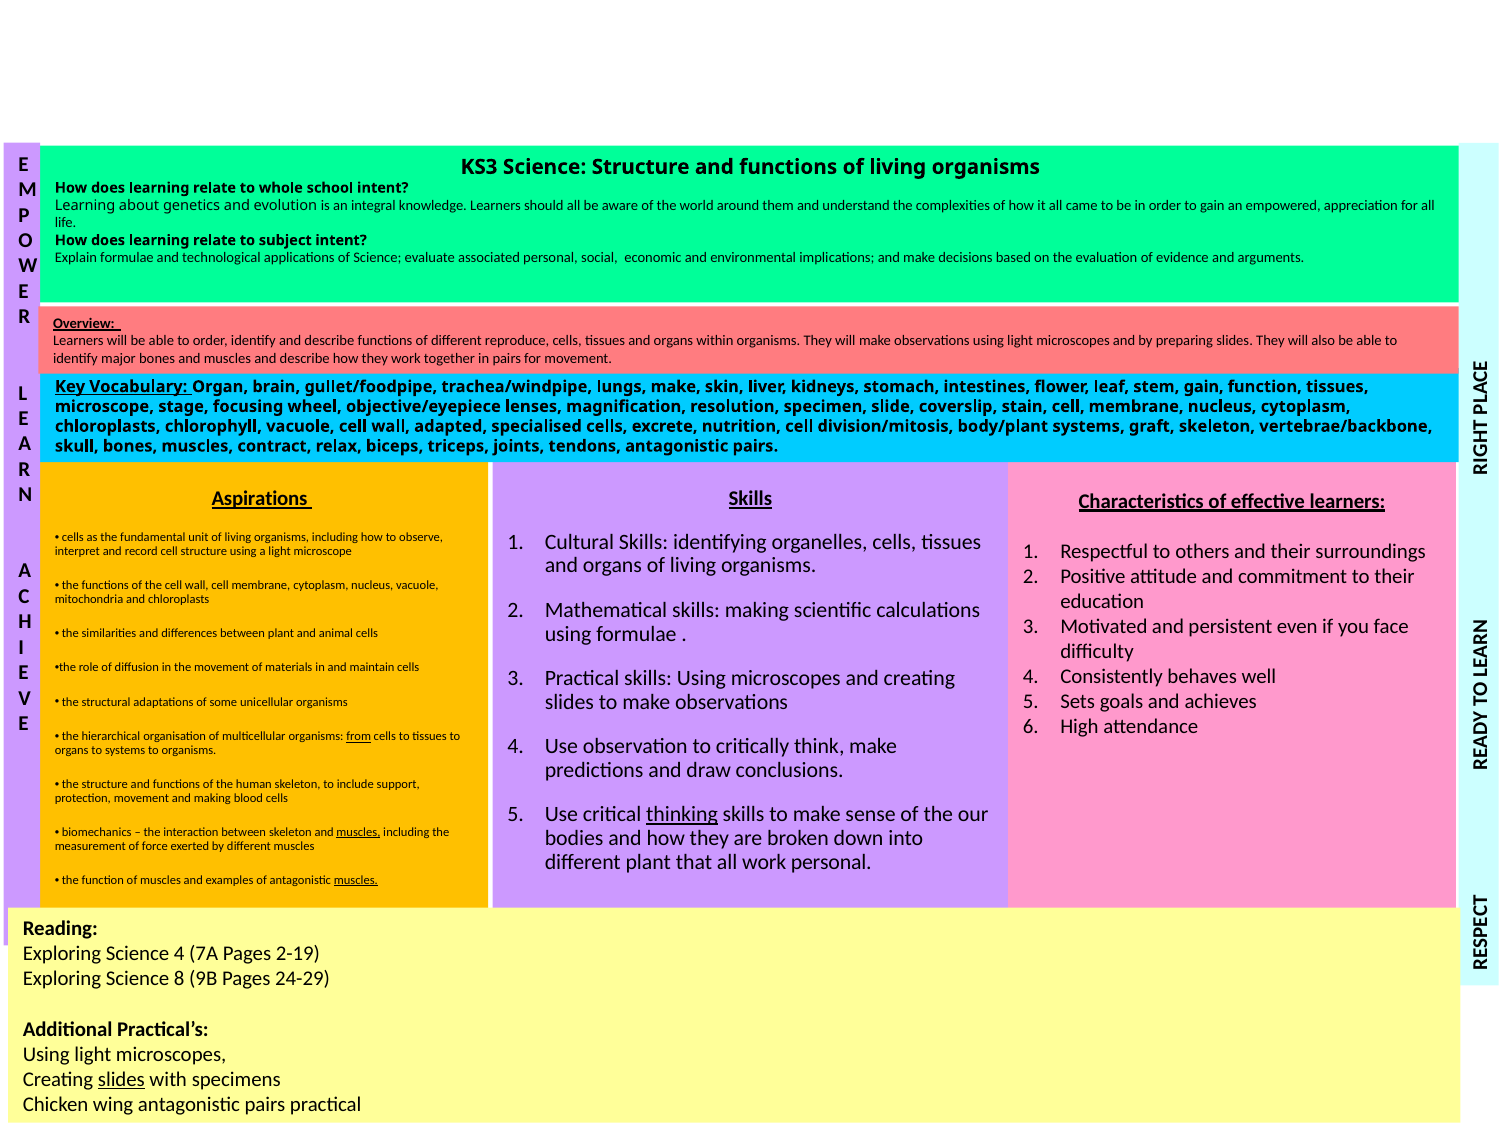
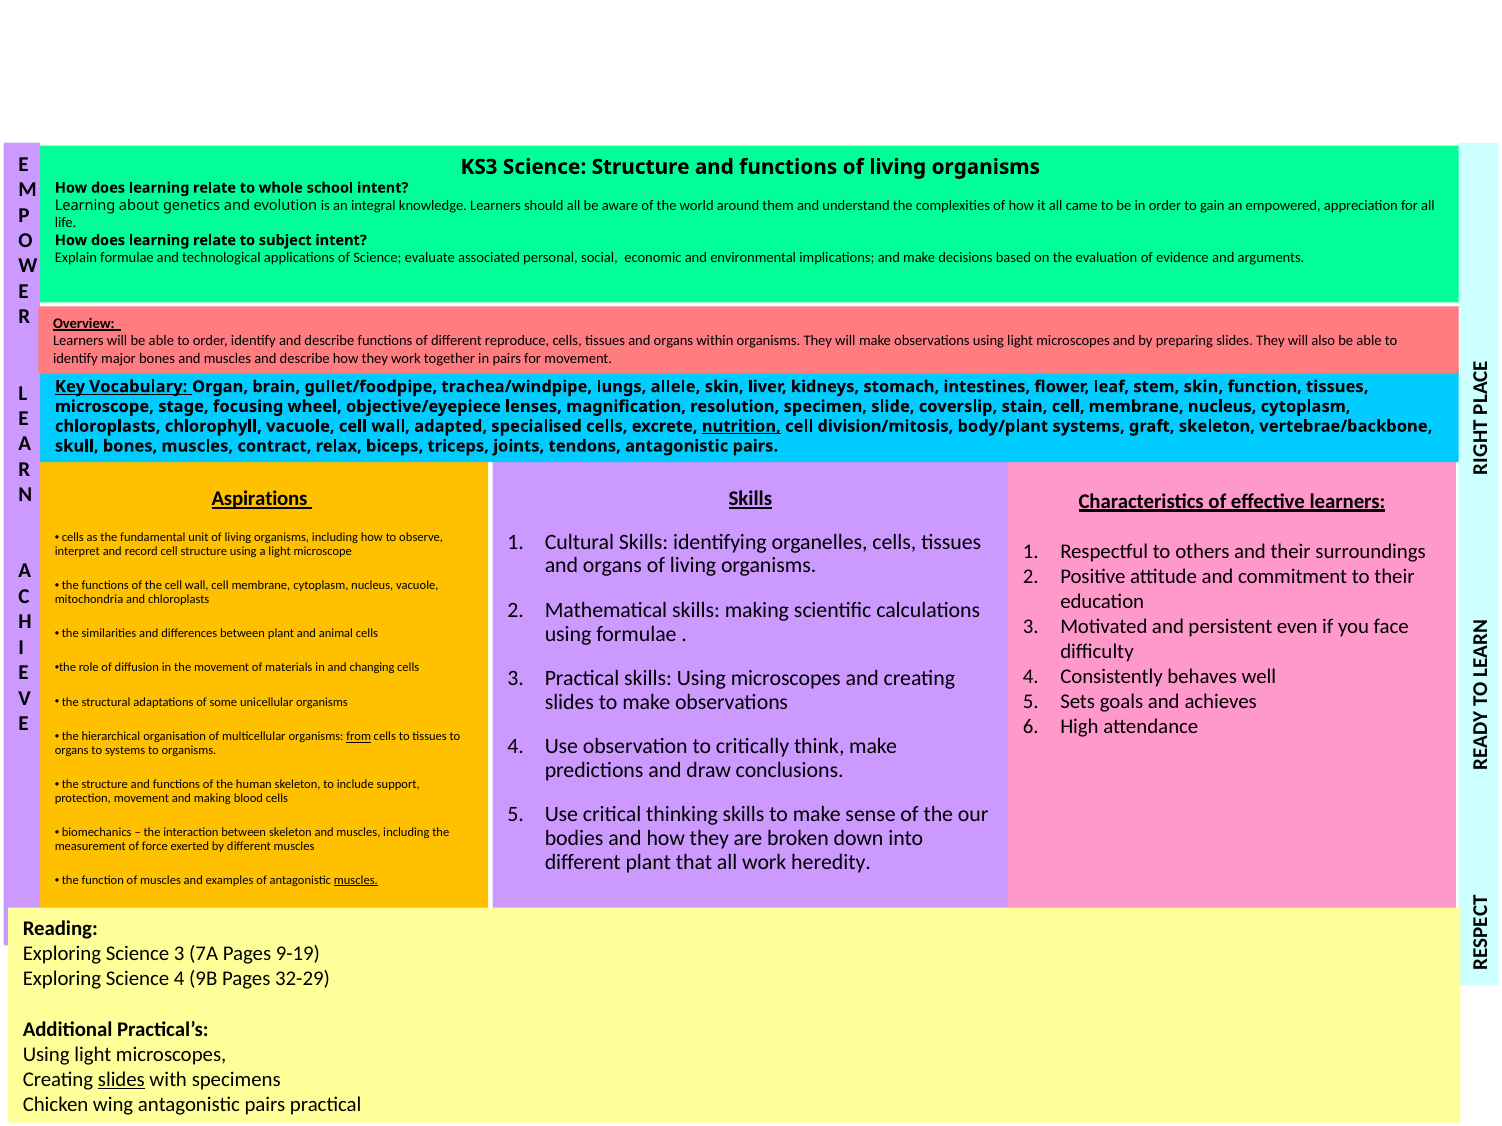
lungs make: make -> allele
stem gain: gain -> skin
nutrition underline: none -> present
maintain: maintain -> changing
thinking underline: present -> none
muscles at (358, 833) underline: present -> none
work personal: personal -> heredity
Science 4: 4 -> 3
2-19: 2-19 -> 9-19
Science 8: 8 -> 4
24-29: 24-29 -> 32-29
